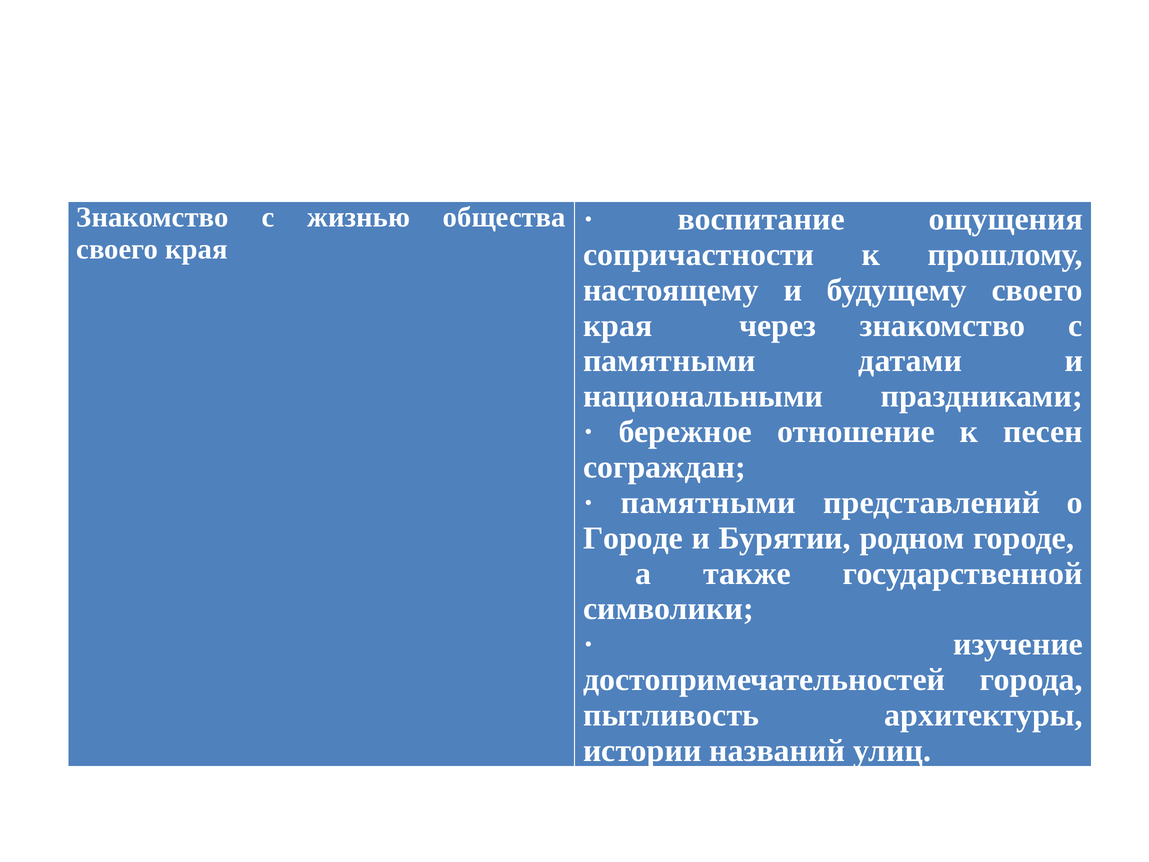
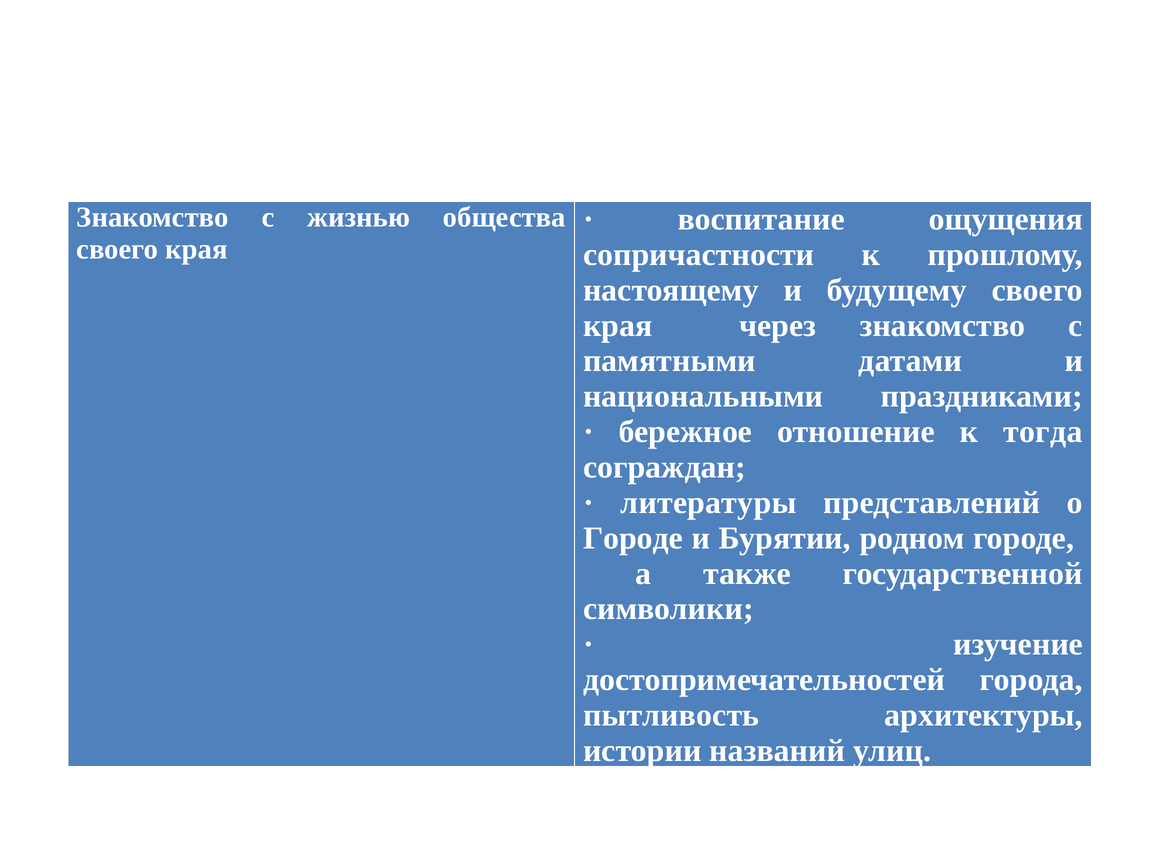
песен: песен -> тогда
памятными at (708, 502): памятными -> литературы
